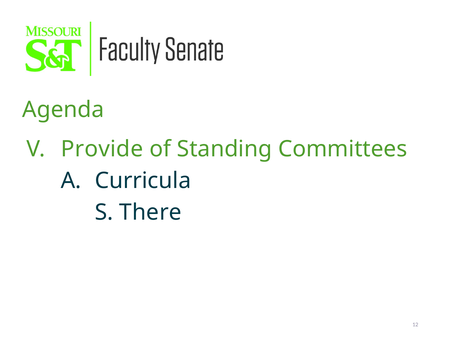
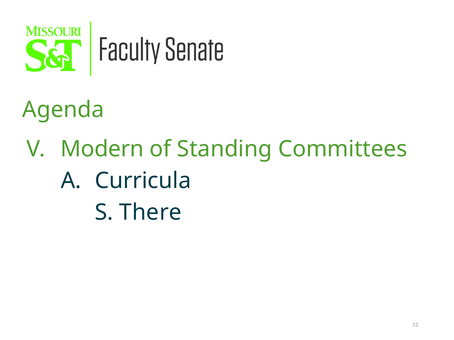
Provide: Provide -> Modern
